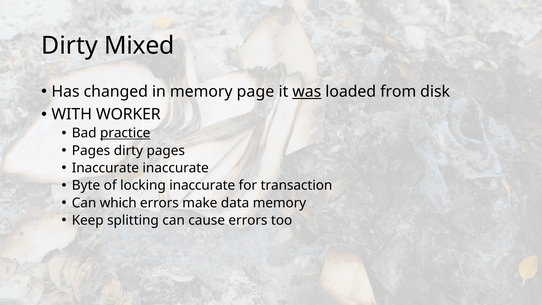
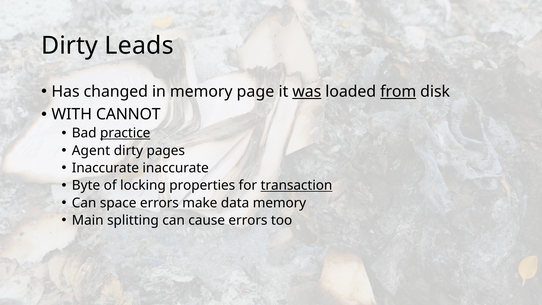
Mixed: Mixed -> Leads
from underline: none -> present
WORKER: WORKER -> CANNOT
Pages at (91, 150): Pages -> Agent
locking inaccurate: inaccurate -> properties
transaction underline: none -> present
which: which -> space
Keep: Keep -> Main
